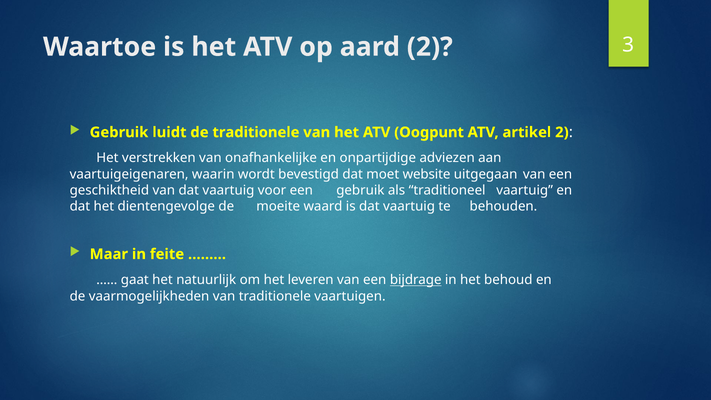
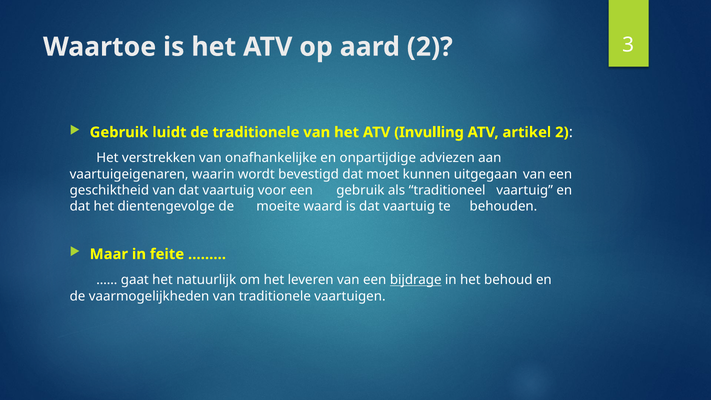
Oogpunt: Oogpunt -> Invulling
website: website -> kunnen
